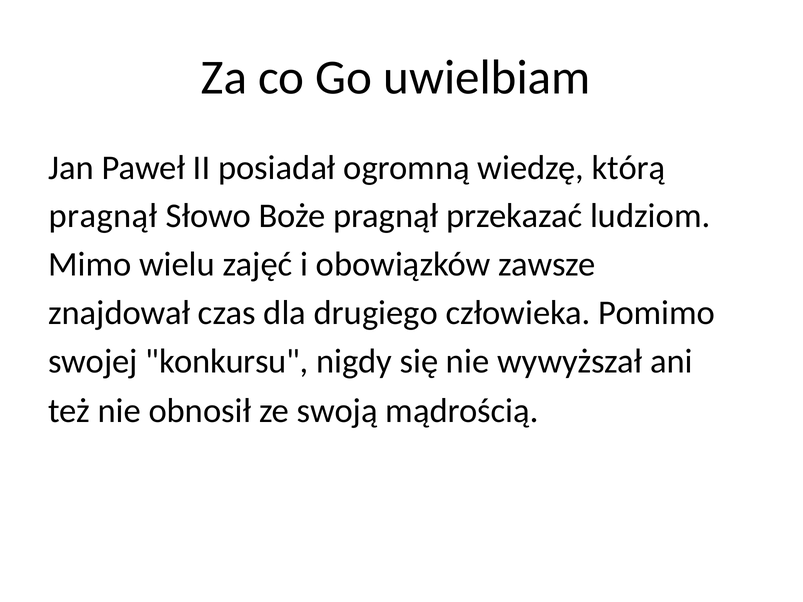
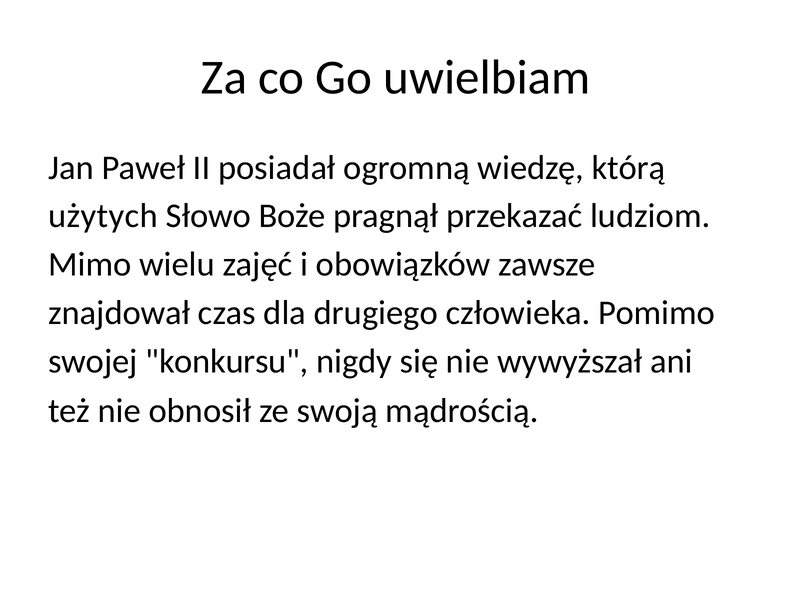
pragnął at (103, 216): pragnął -> użytych
